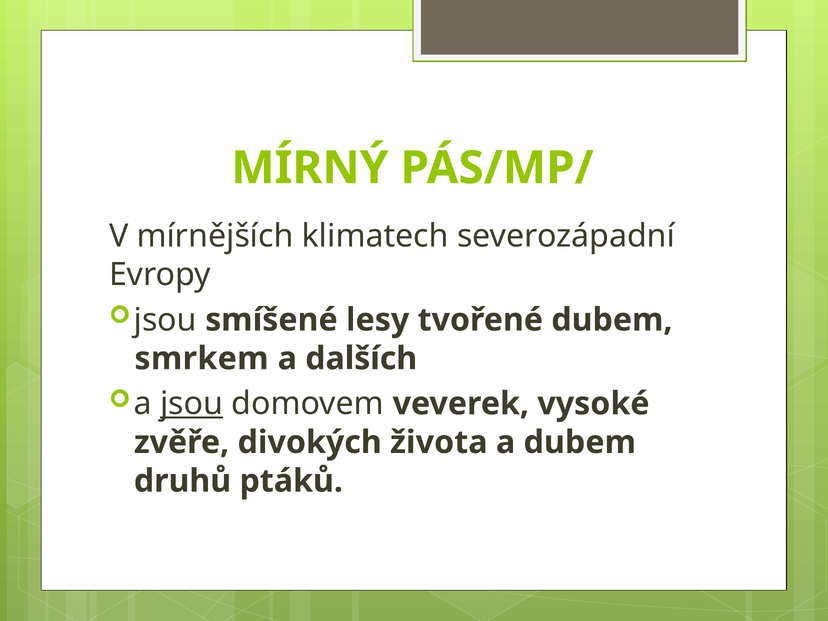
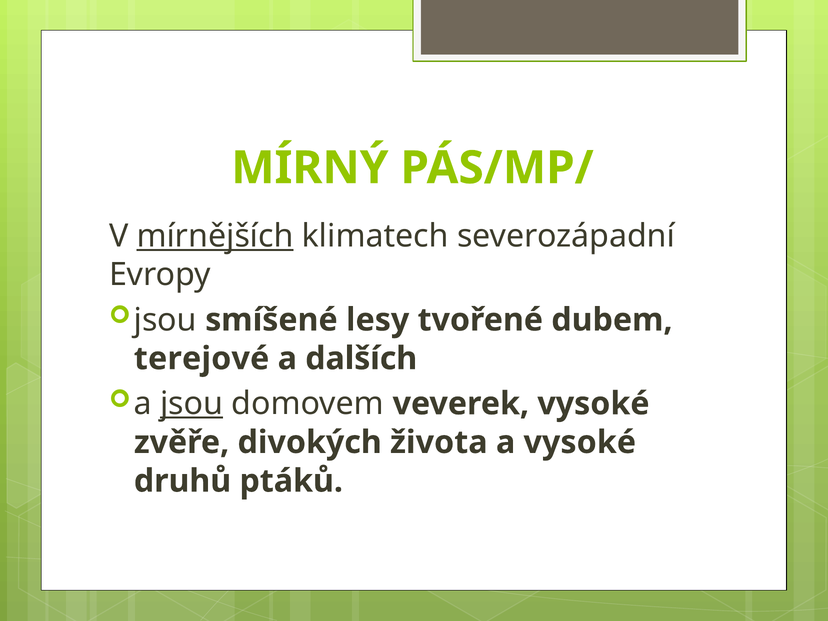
mírnějších underline: none -> present
smrkem: smrkem -> terejové
a dubem: dubem -> vysoké
